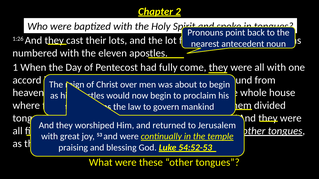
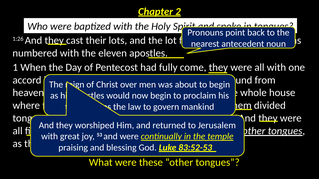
54:52-53: 54:52-53 -> 83:52-53
